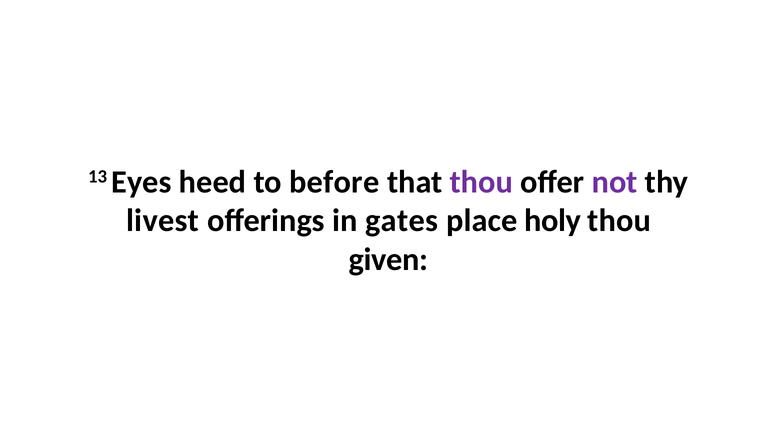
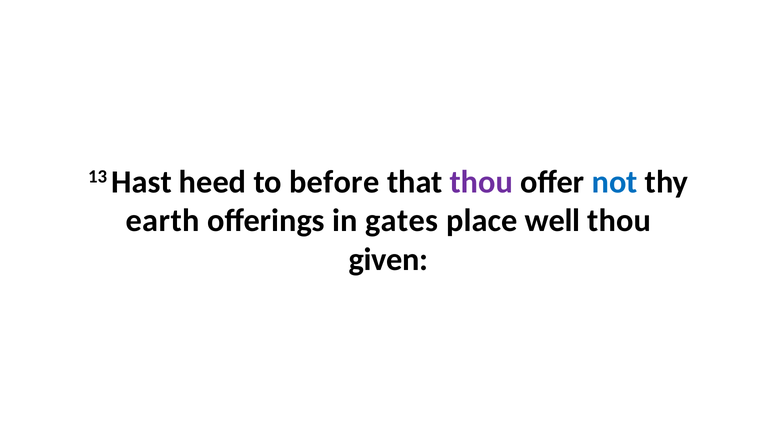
Eyes: Eyes -> Hast
not colour: purple -> blue
livest: livest -> earth
holy: holy -> well
